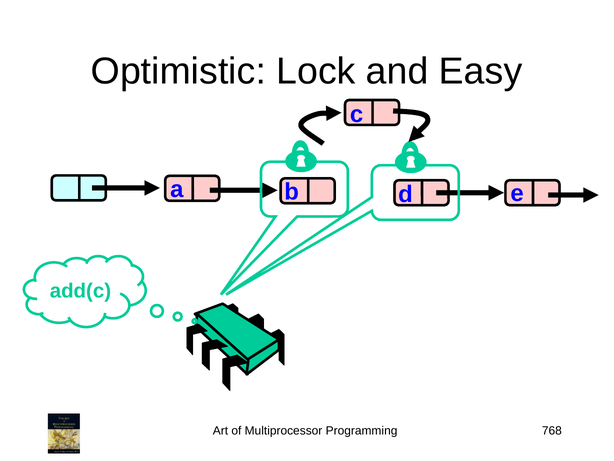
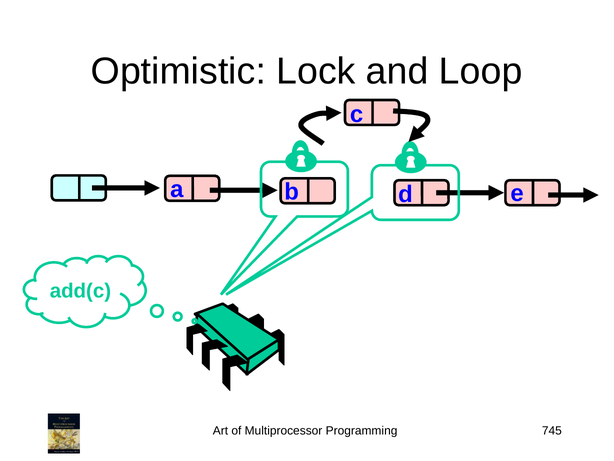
Easy: Easy -> Loop
768: 768 -> 745
